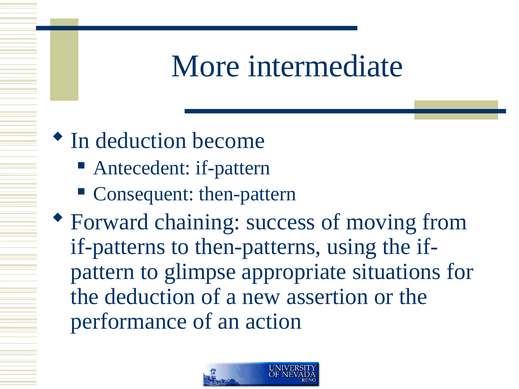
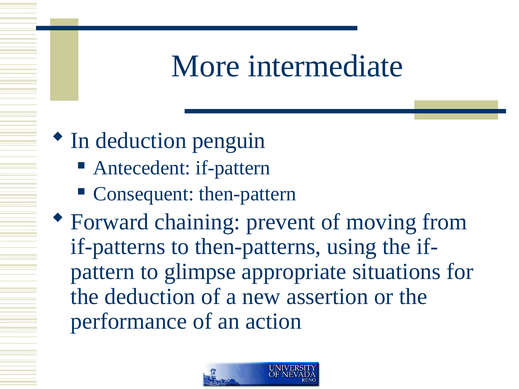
become: become -> penguin
success: success -> prevent
